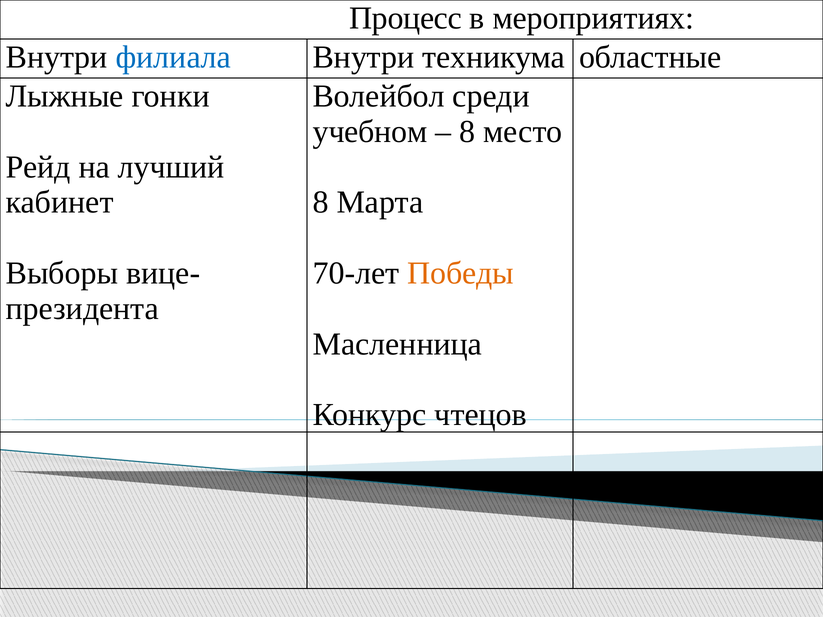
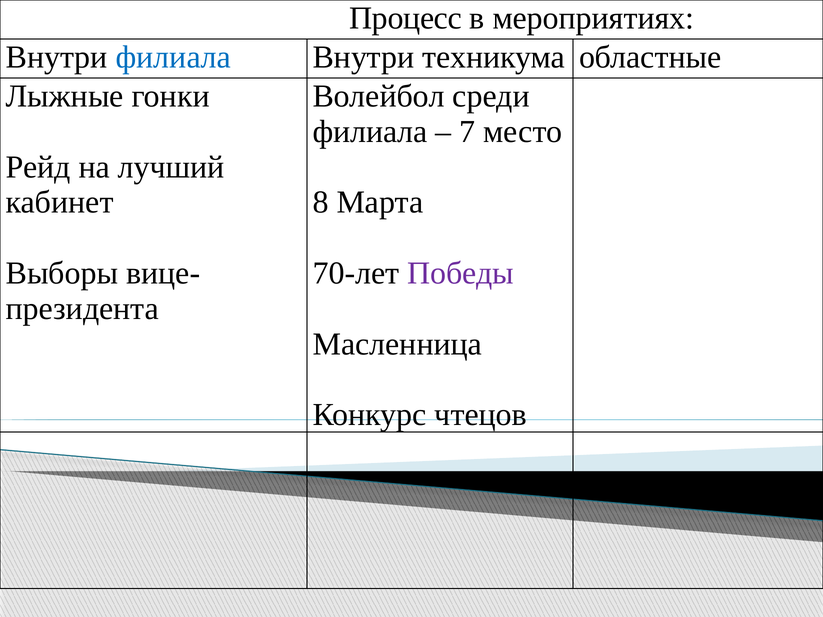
учебном at (370, 132): учебном -> филиала
8 at (467, 132): 8 -> 7
Победы colour: orange -> purple
